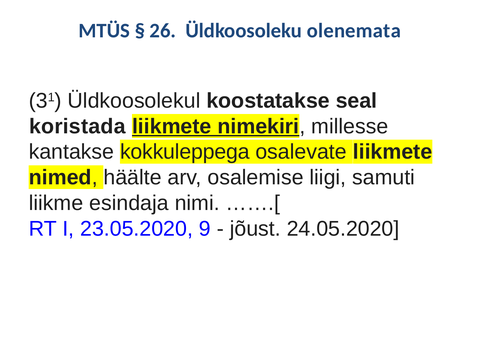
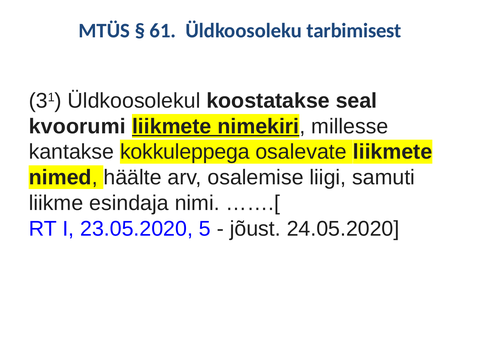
26: 26 -> 61
olenemata: olenemata -> tarbimisest
koristada: koristada -> kvoorumi
9: 9 -> 5
